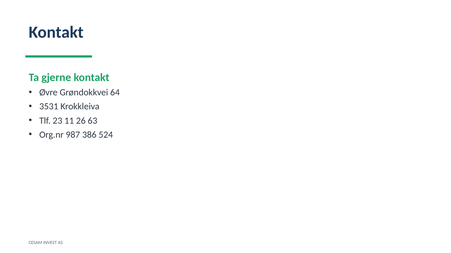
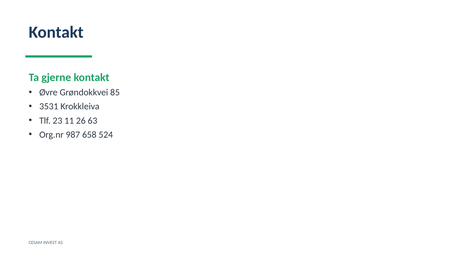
64: 64 -> 85
386: 386 -> 658
